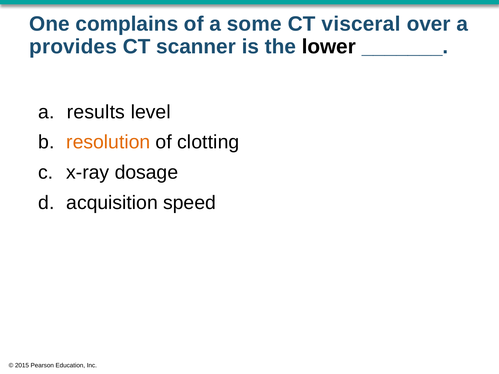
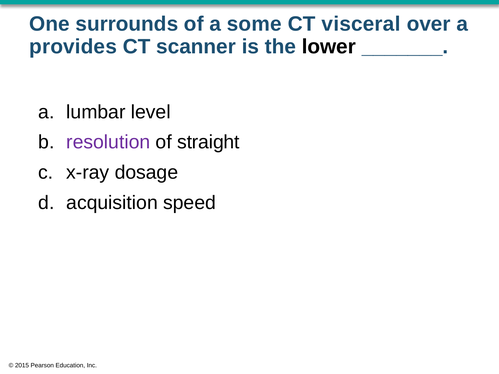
complains: complains -> surrounds
results: results -> lumbar
resolution colour: orange -> purple
clotting: clotting -> straight
